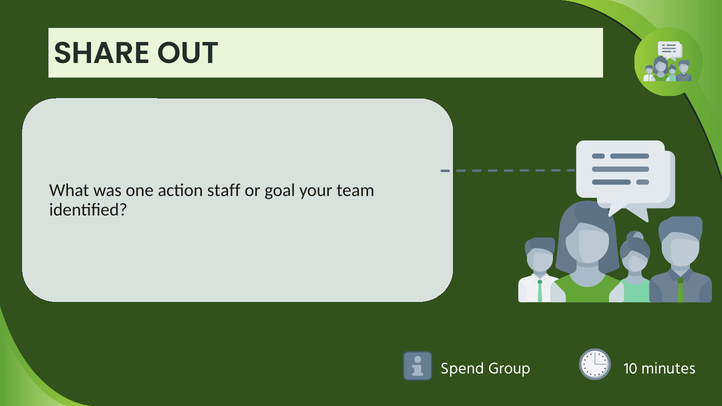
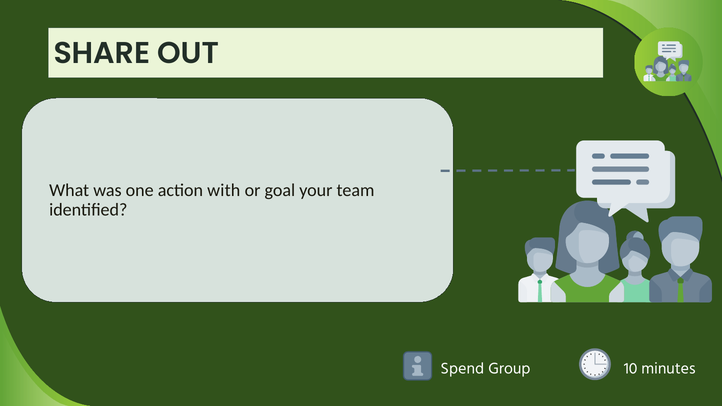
staff: staff -> with
